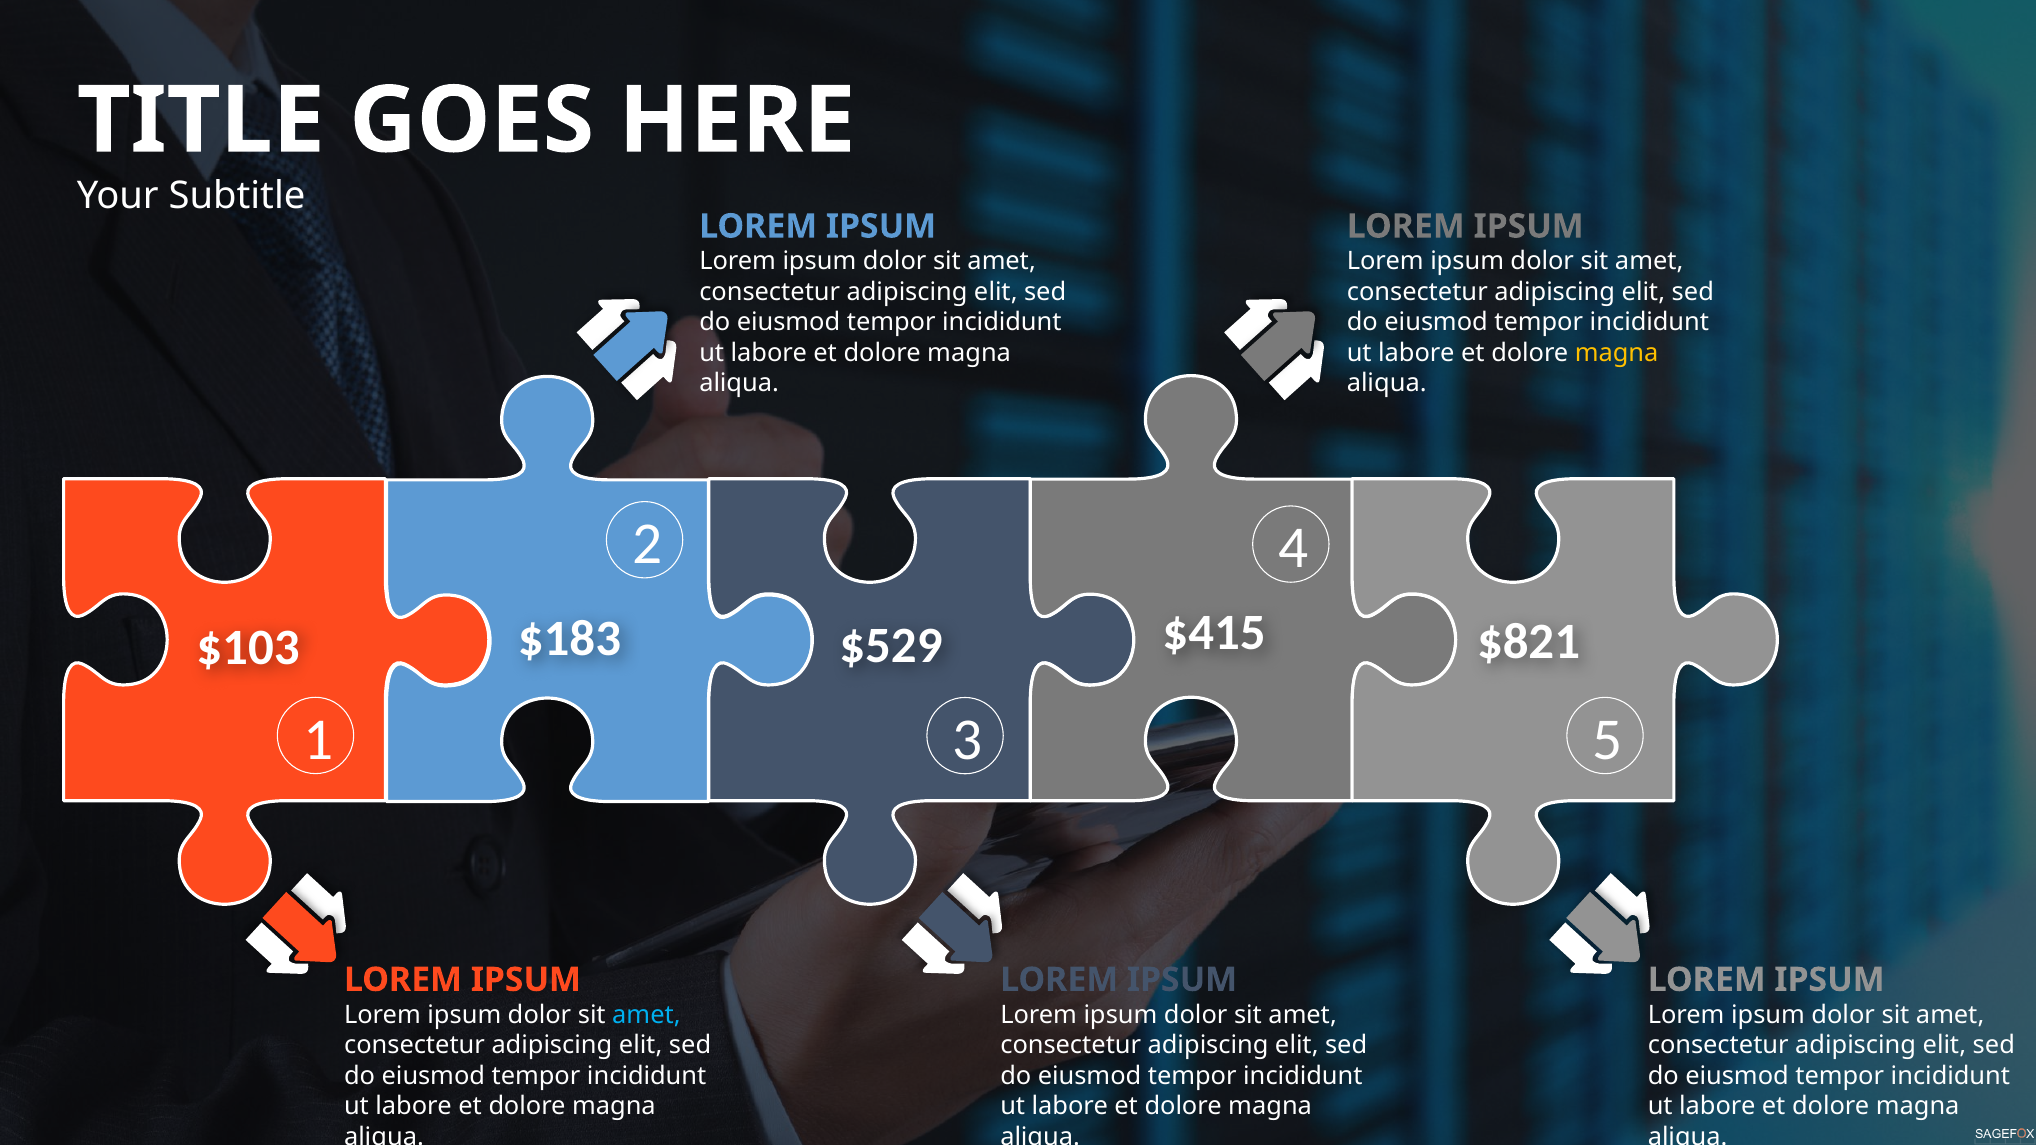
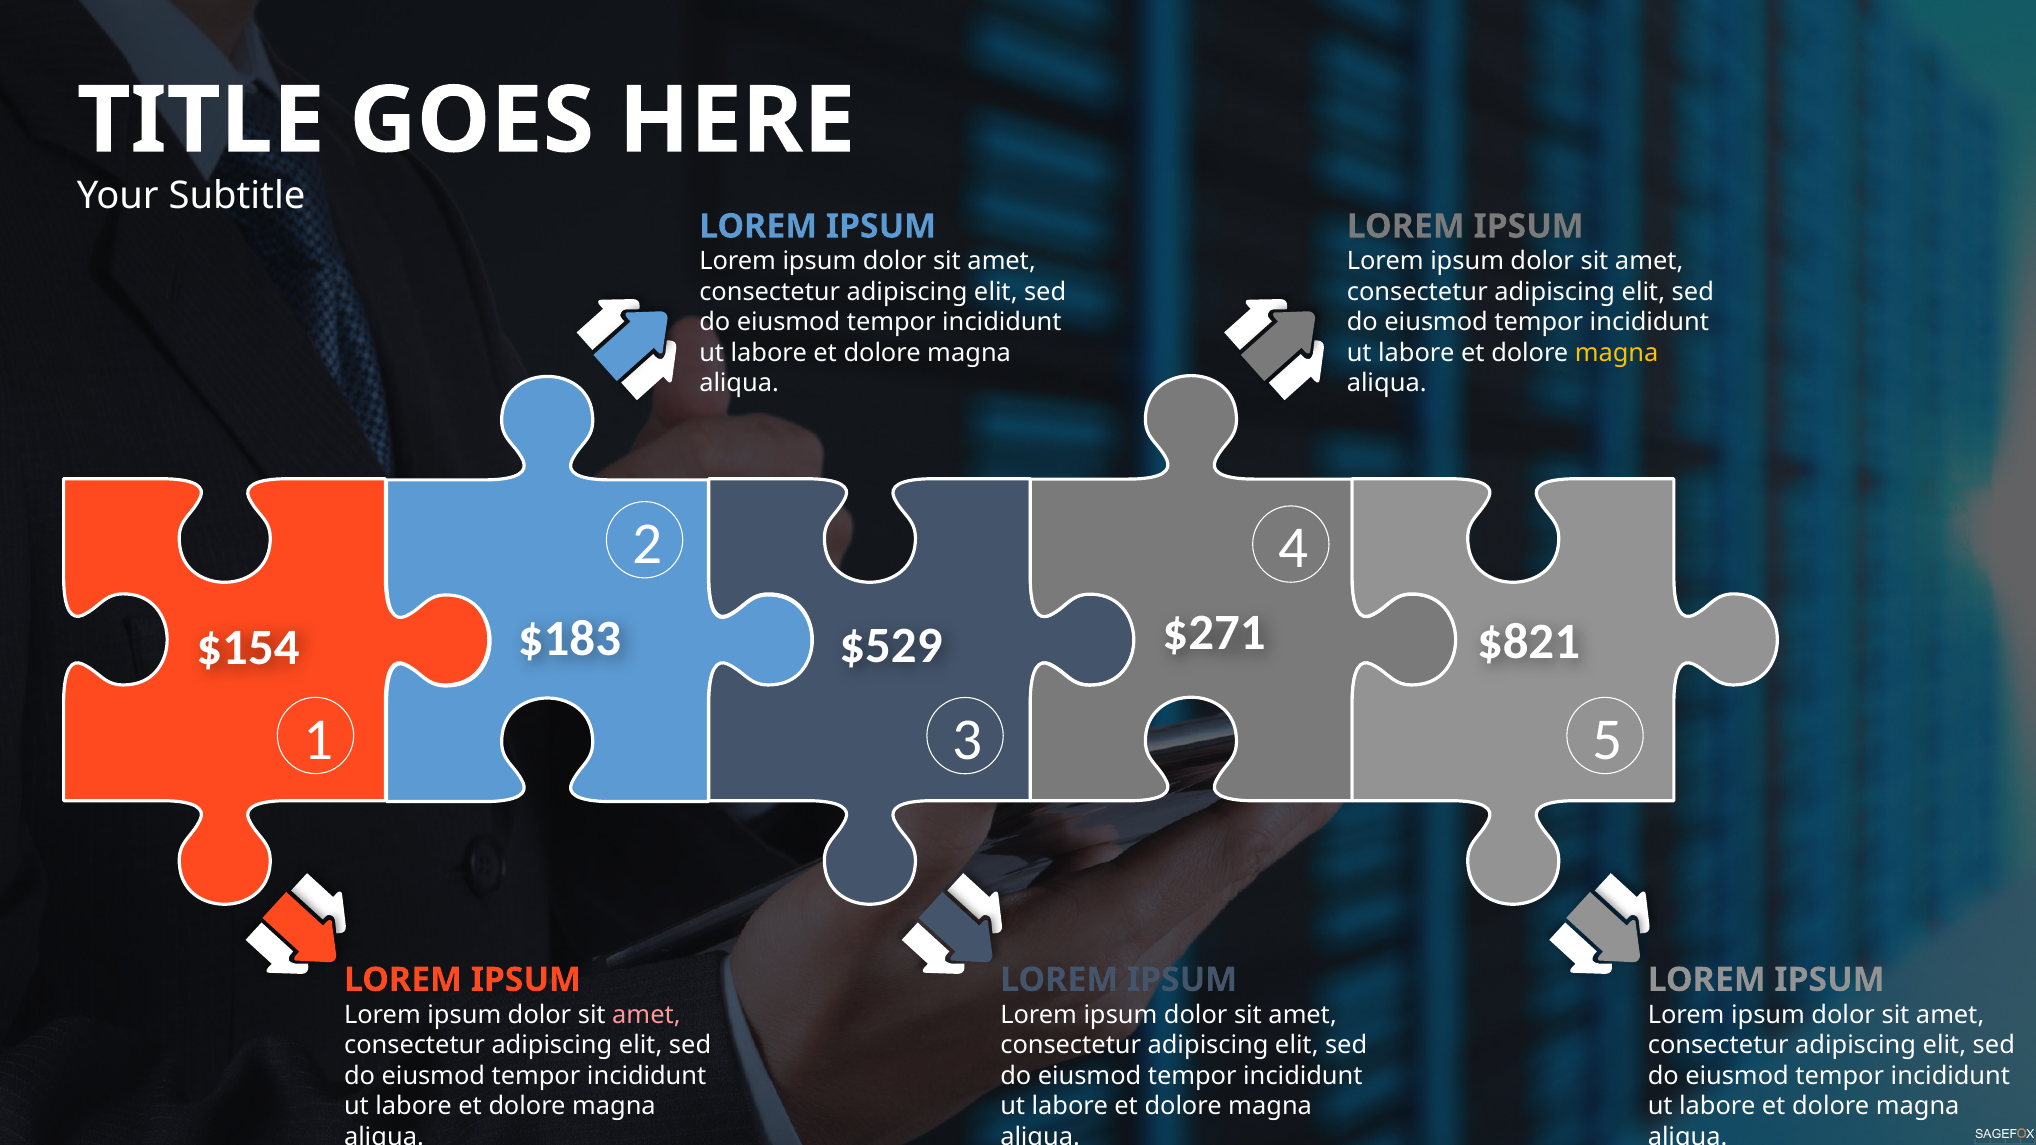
$415: $415 -> $271
$103: $103 -> $154
amet at (646, 1015) colour: light blue -> pink
